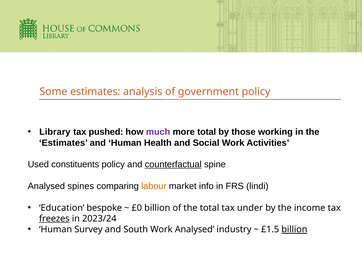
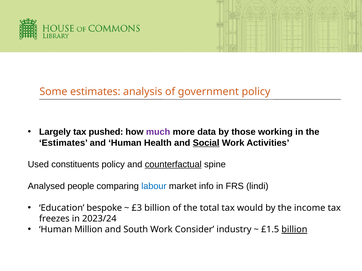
Library: Library -> Largely
more total: total -> data
Social underline: none -> present
spines: spines -> people
labour colour: orange -> blue
£0: £0 -> £3
under: under -> would
freezes underline: present -> none
Survey: Survey -> Million
Work Analysed: Analysed -> Consider
